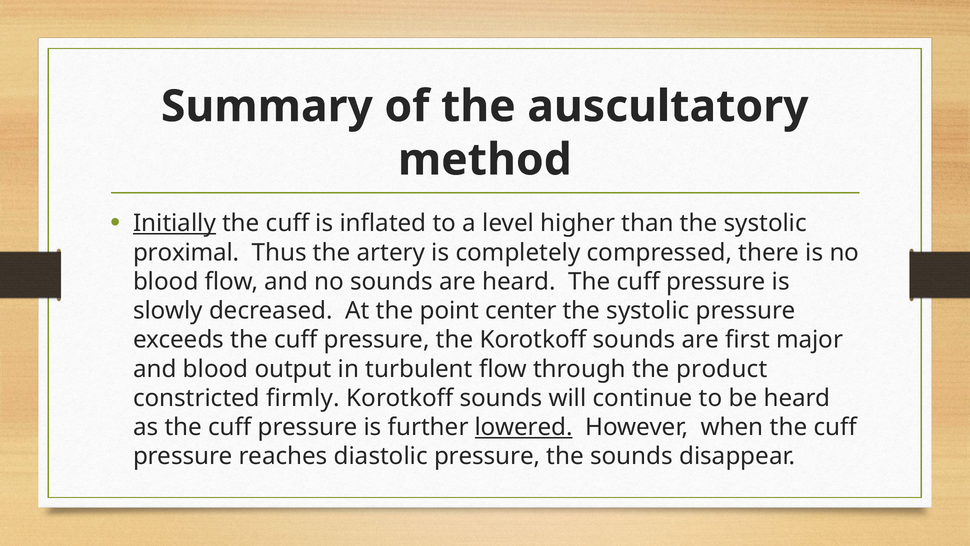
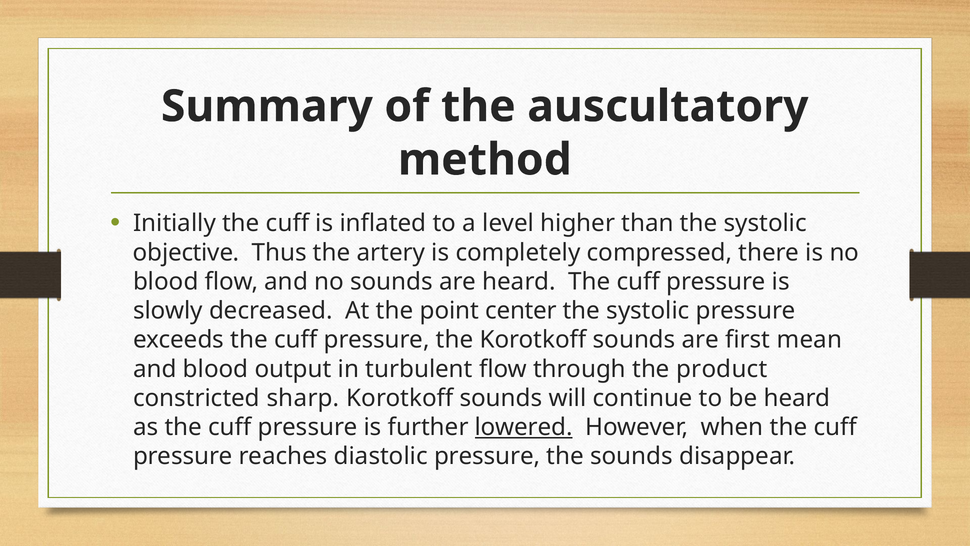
Initially underline: present -> none
proximal: proximal -> objective
major: major -> mean
firmly: firmly -> sharp
